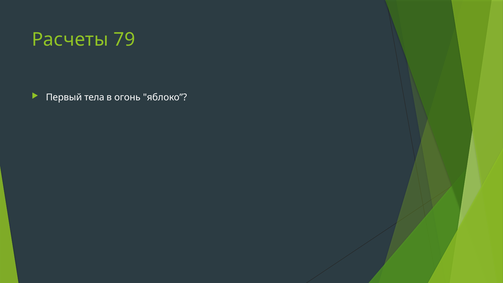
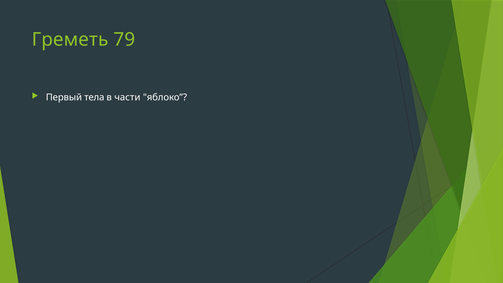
Расчеты: Расчеты -> Греметь
огонь: огонь -> части
